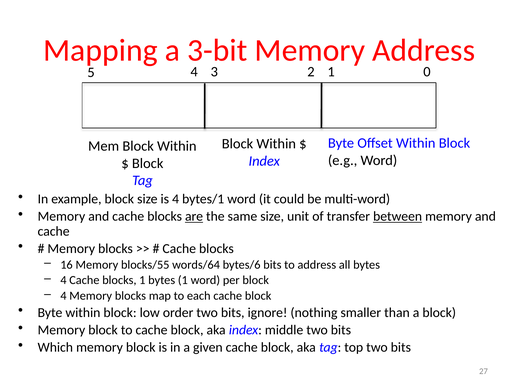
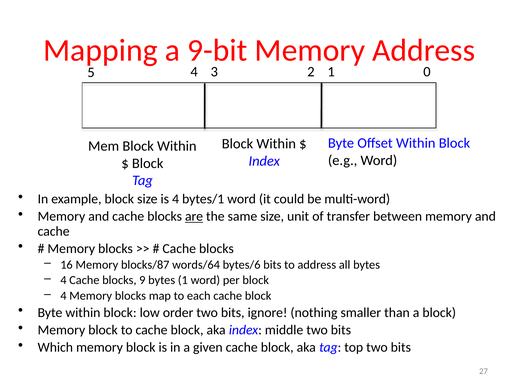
3-bit: 3-bit -> 9-bit
between underline: present -> none
blocks/55: blocks/55 -> blocks/87
blocks 1: 1 -> 9
